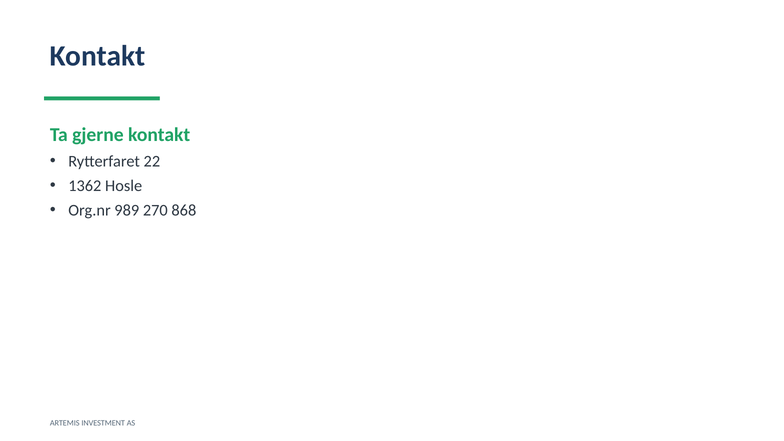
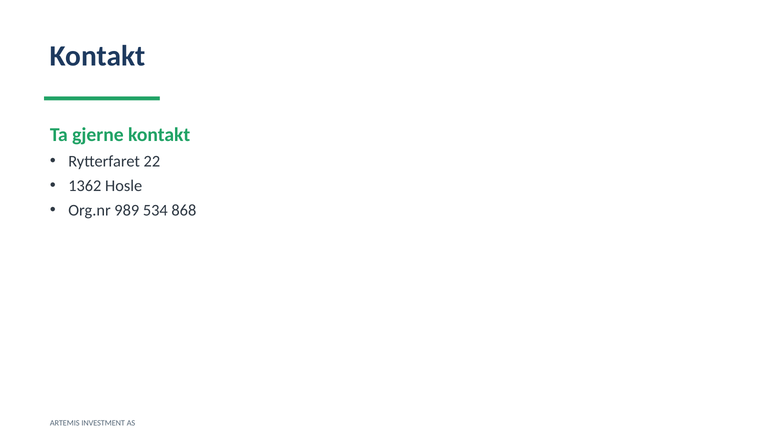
270: 270 -> 534
